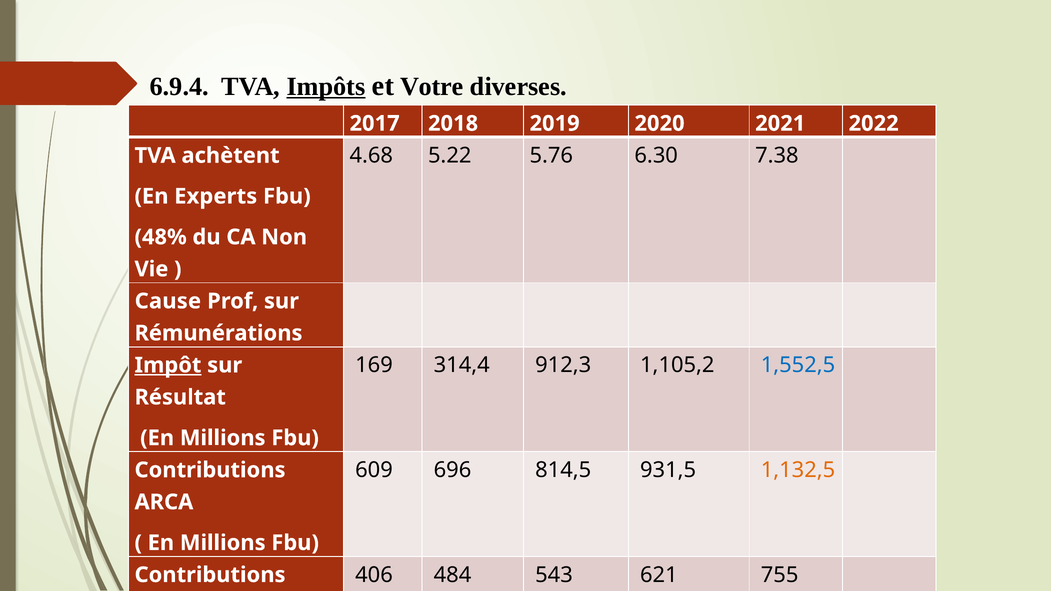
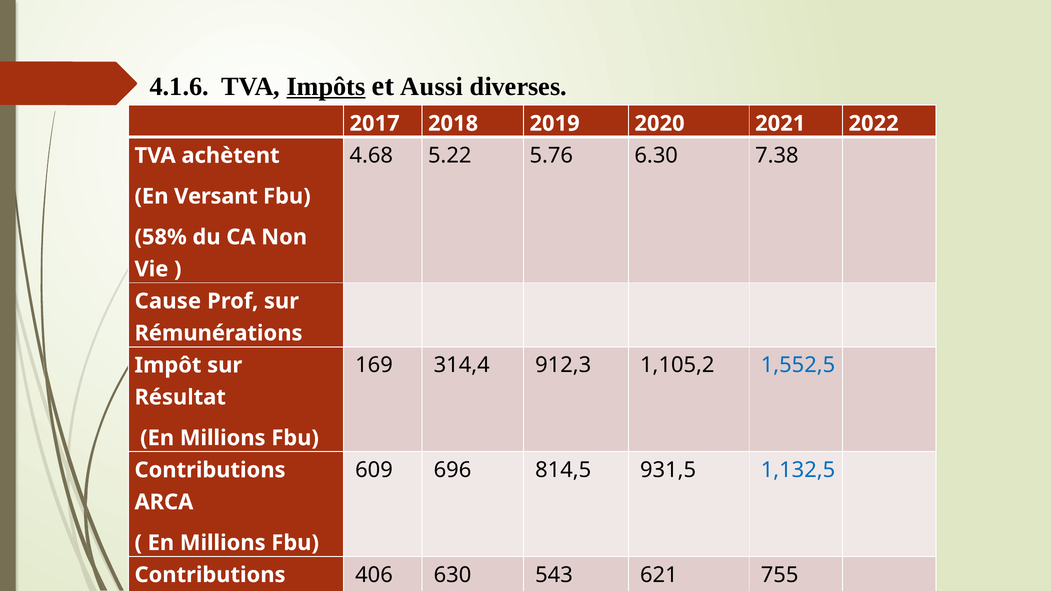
6.9.4: 6.9.4 -> 4.1.6
Votre: Votre -> Aussi
Experts: Experts -> Versant
48%: 48% -> 58%
Impôt underline: present -> none
1,132,5 colour: orange -> blue
484: 484 -> 630
